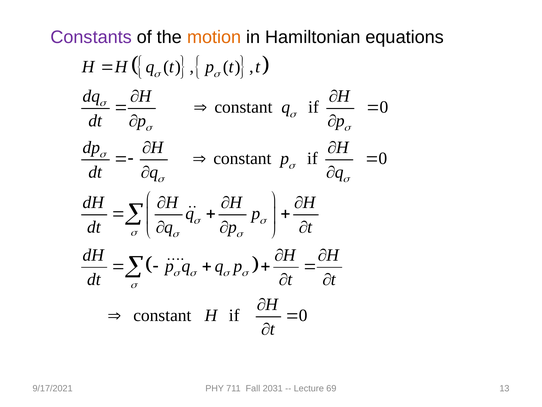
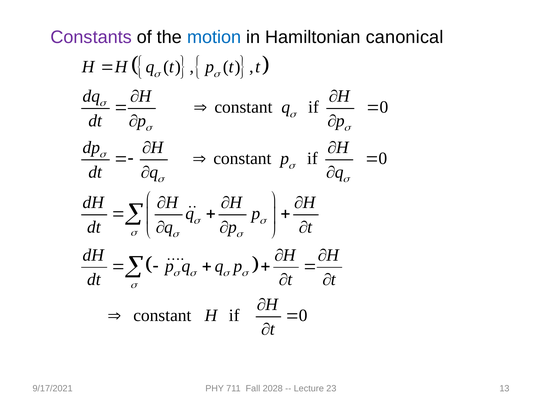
motion colour: orange -> blue
equations: equations -> canonical
2031: 2031 -> 2028
69: 69 -> 23
